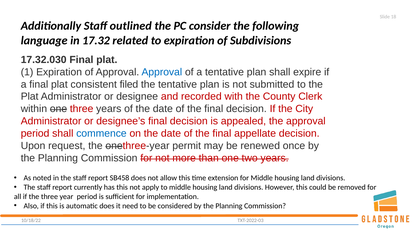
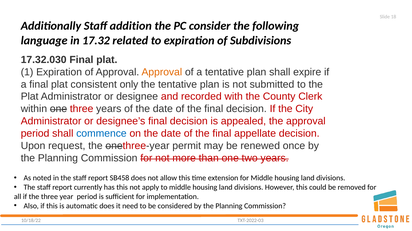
outlined: outlined -> addition
Approval at (162, 72) colour: blue -> orange
filed: filed -> only
